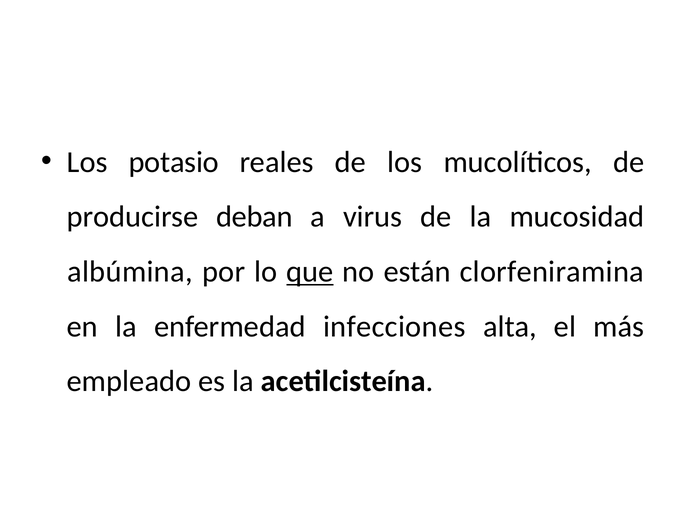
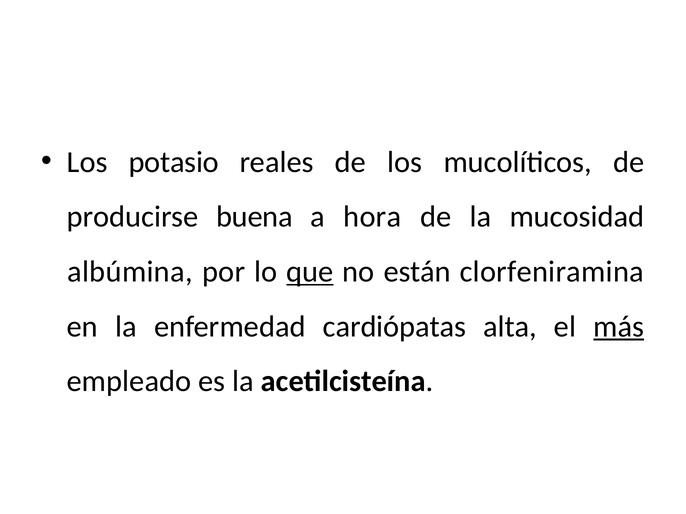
deban: deban -> buena
virus: virus -> hora
infecciones: infecciones -> cardiópatas
más underline: none -> present
